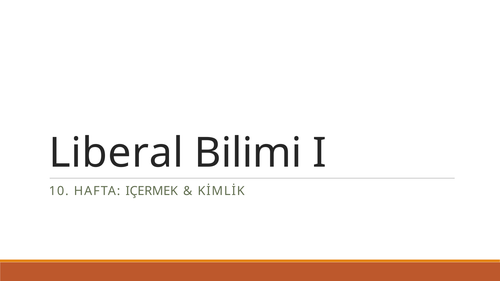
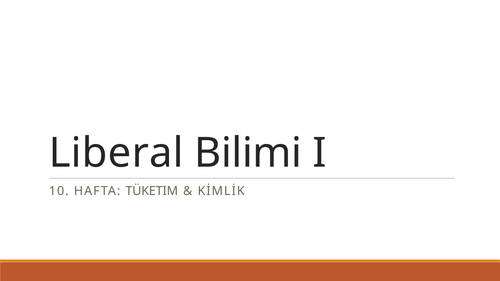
IÇERMEK: IÇERMEK -> TÜKETIM
